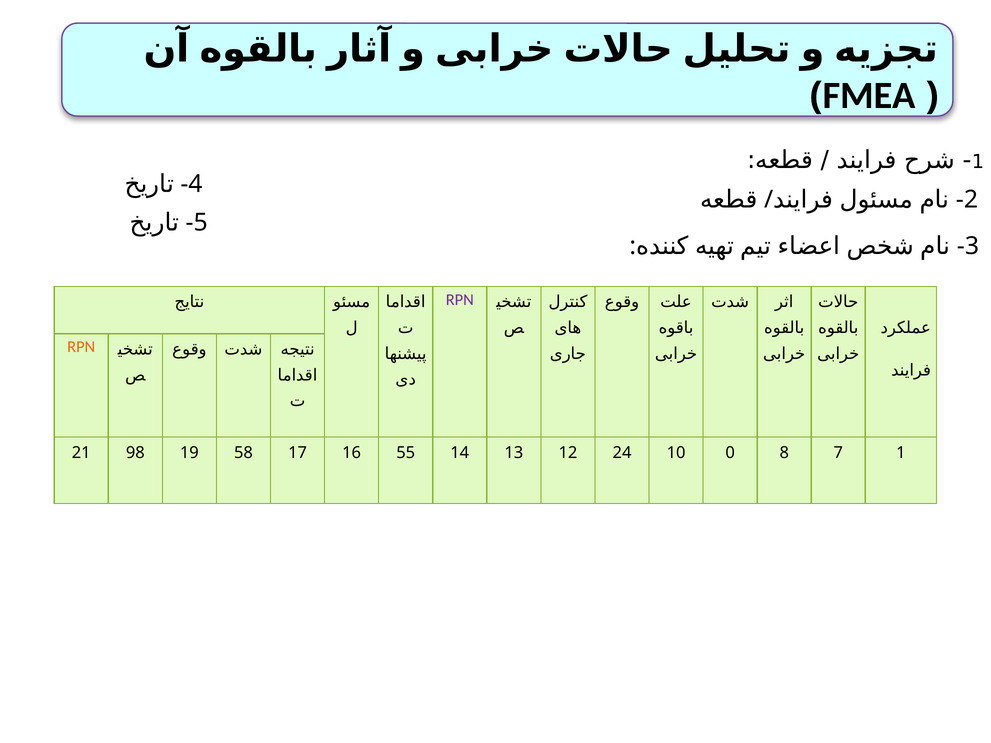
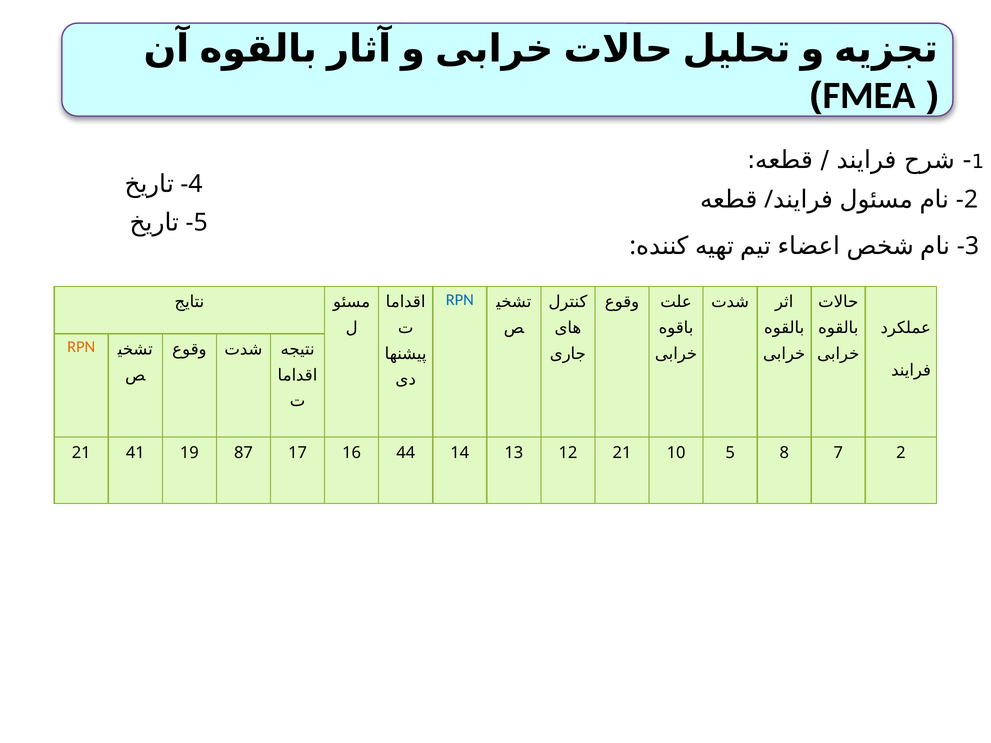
RPN at (460, 300) colour: purple -> blue
98: 98 -> 41
58: 58 -> 87
55: 55 -> 44
12 24: 24 -> 21
10 0: 0 -> 5
7 1: 1 -> 2
